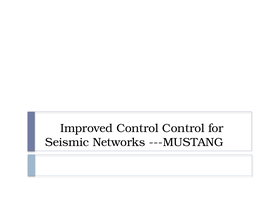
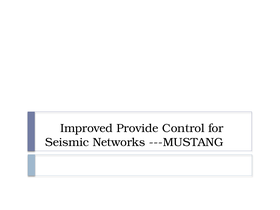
Improved Control: Control -> Provide
